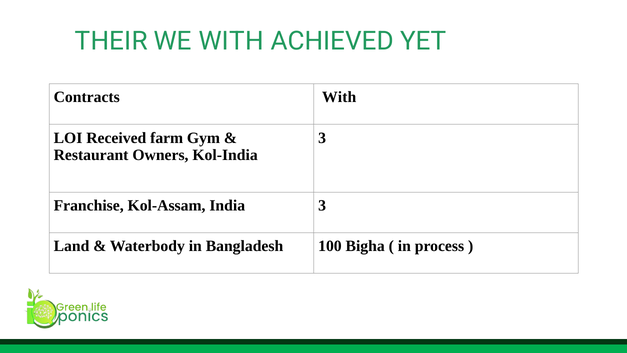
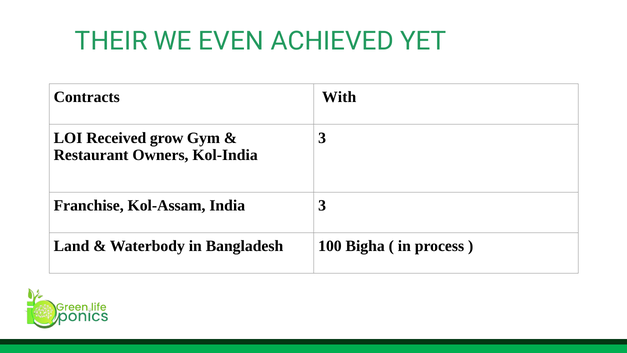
WE WITH: WITH -> EVEN
farm: farm -> grow
